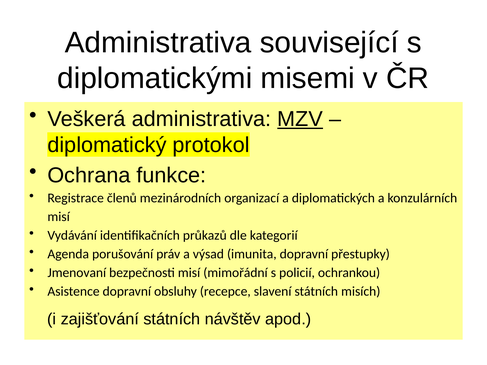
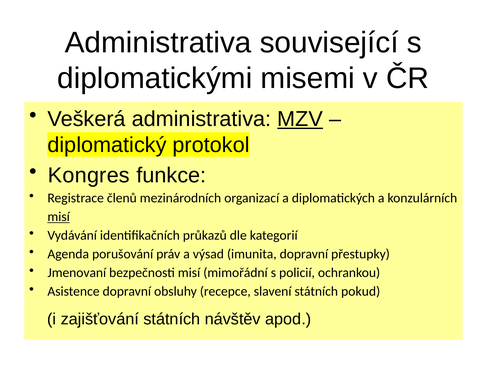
Ochrana: Ochrana -> Kongres
misí at (59, 217) underline: none -> present
misích: misích -> pokud
